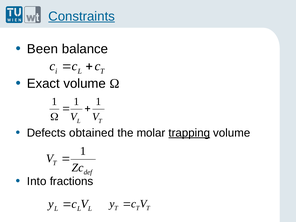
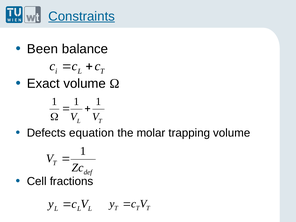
obtained: obtained -> equation
trapping underline: present -> none
Into: Into -> Cell
